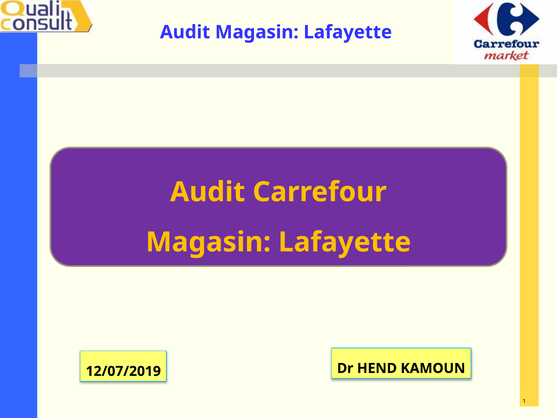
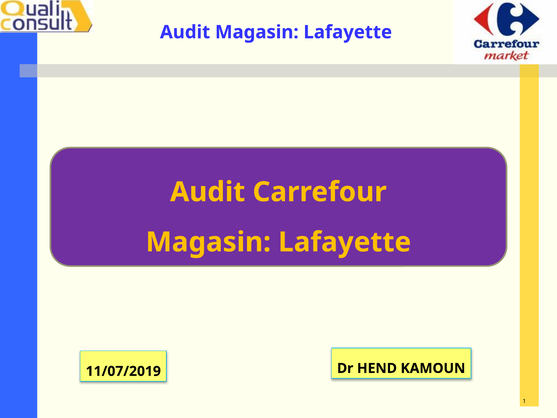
12/07/2019: 12/07/2019 -> 11/07/2019
